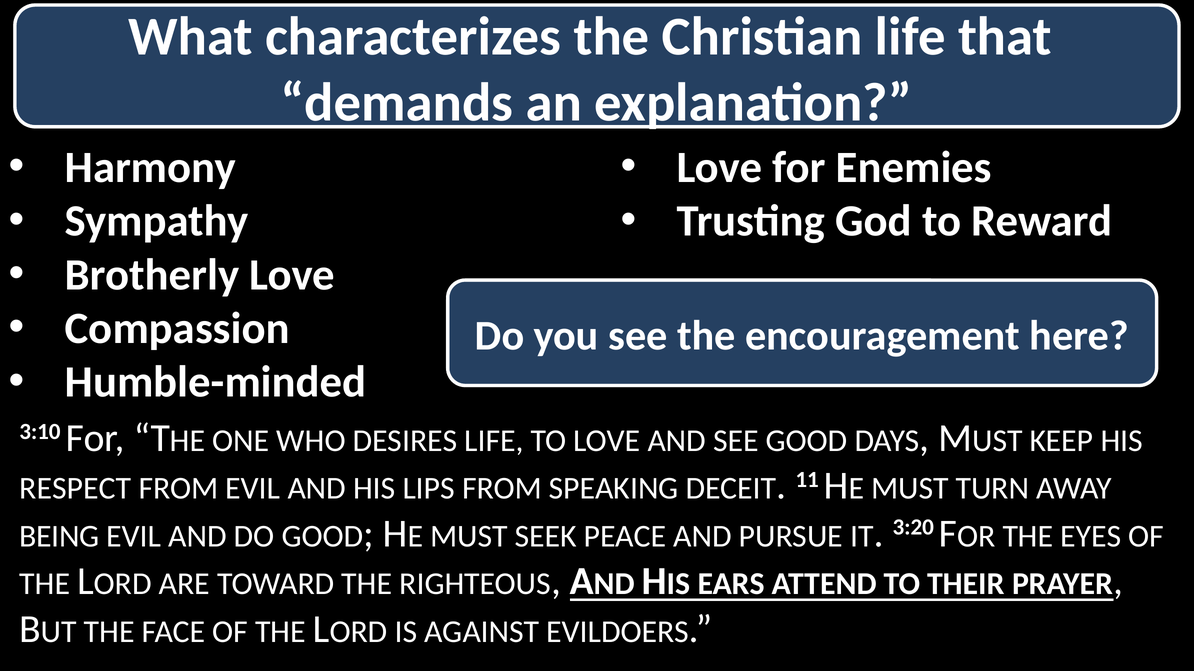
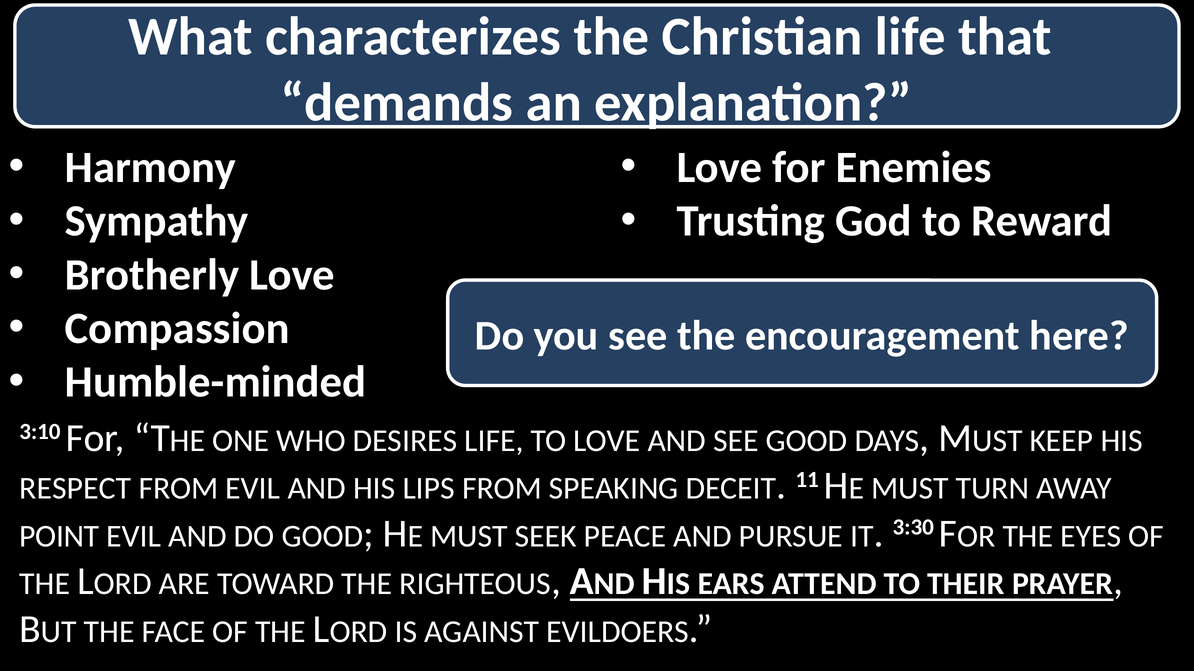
BEING: BEING -> POINT
3:20: 3:20 -> 3:30
